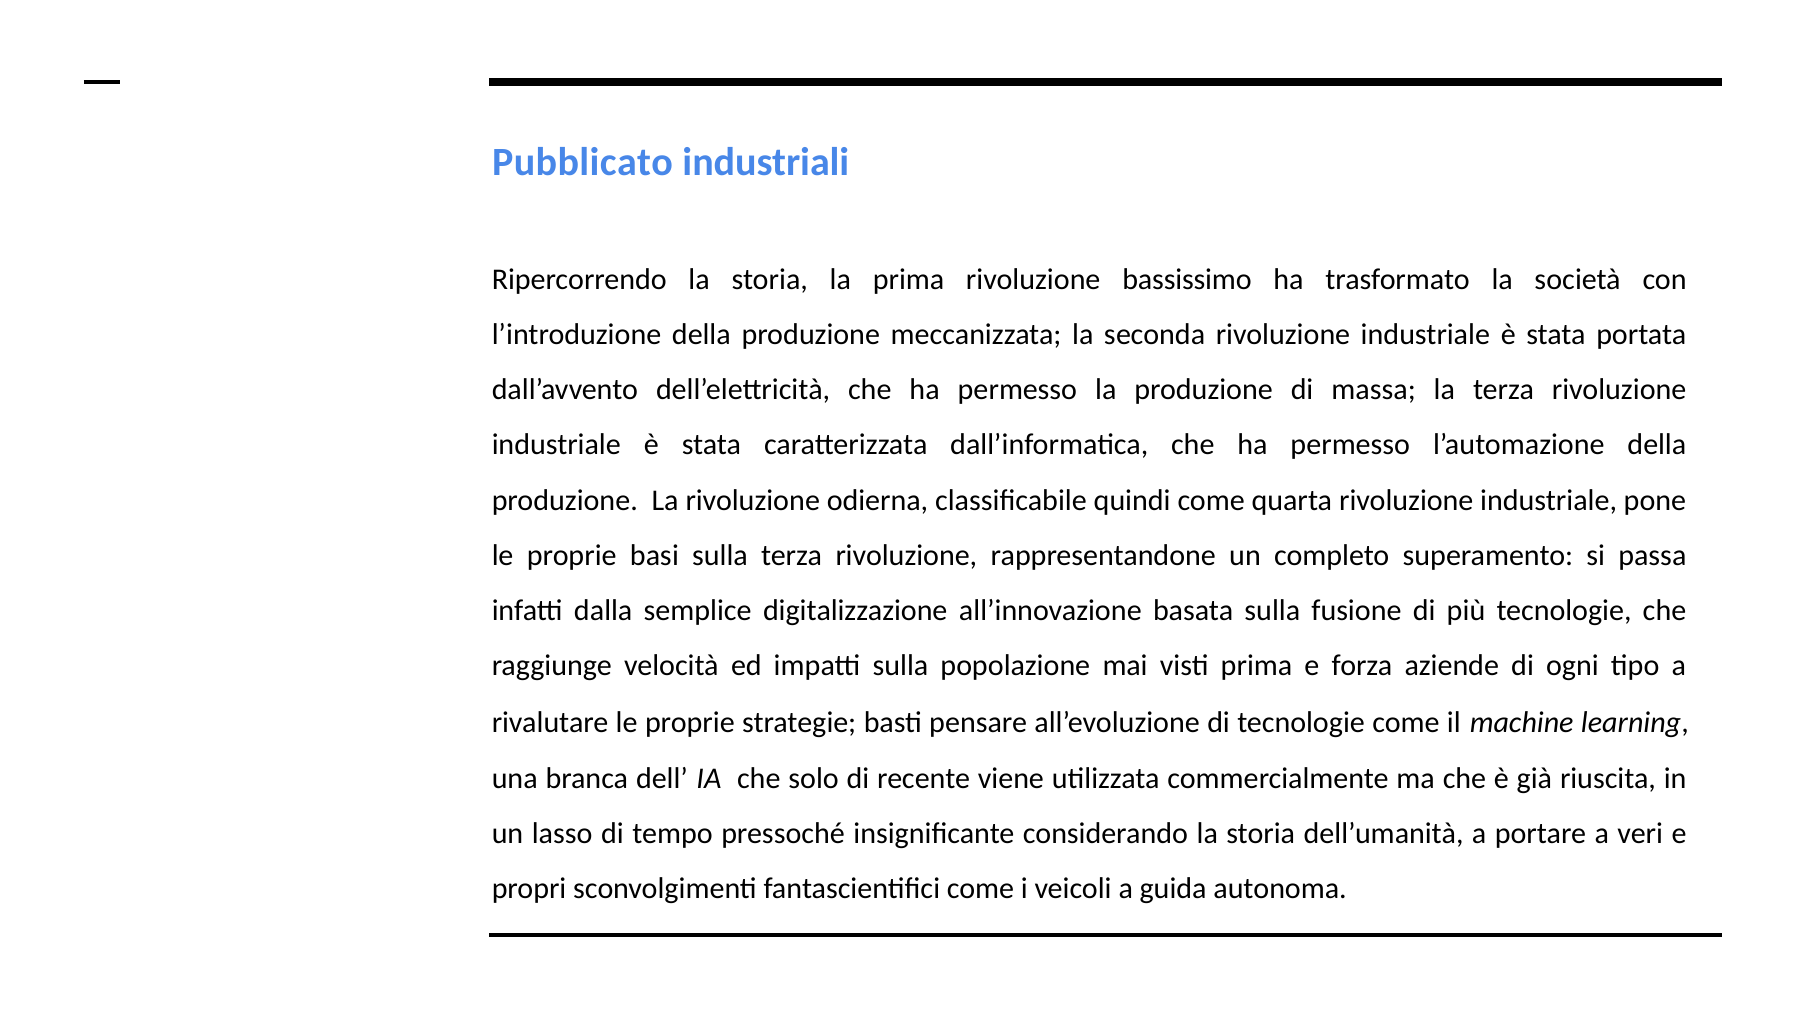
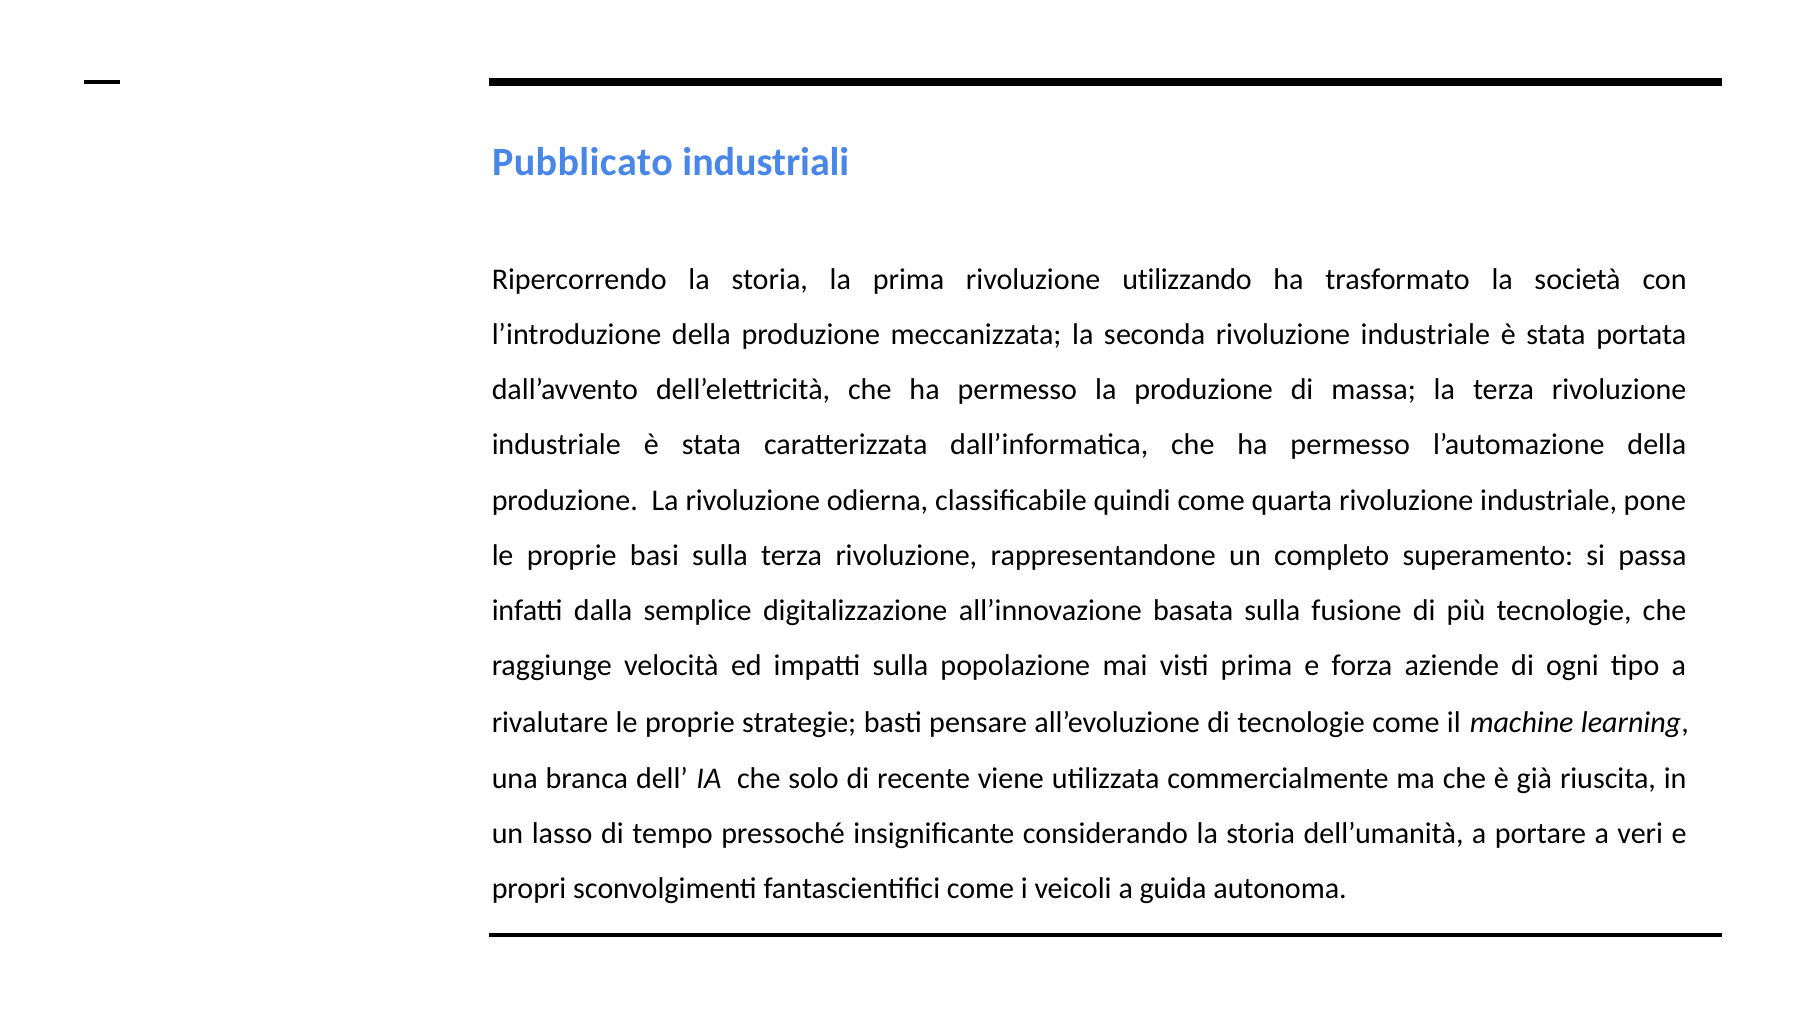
bassissimo: bassissimo -> utilizzando
